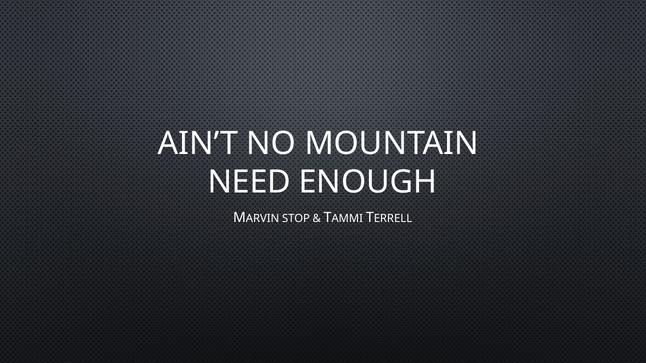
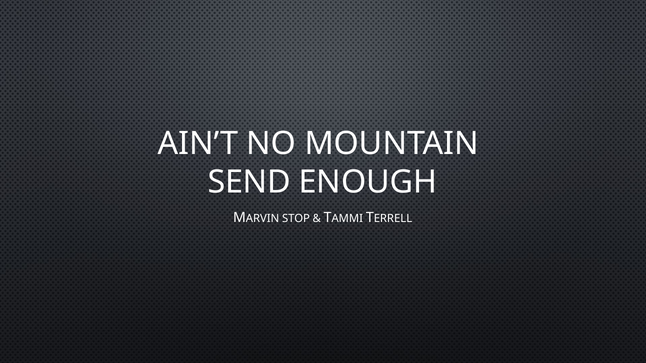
NEED: NEED -> SEND
